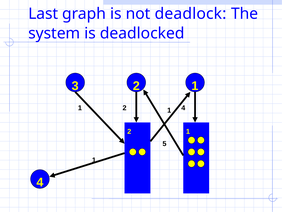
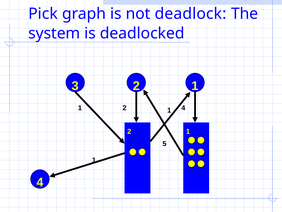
Last: Last -> Pick
